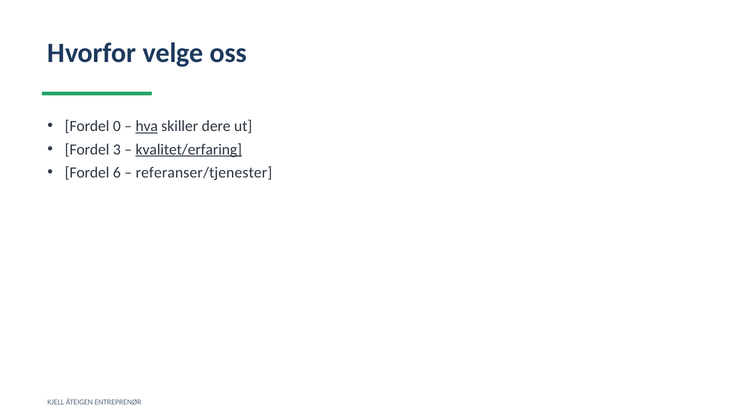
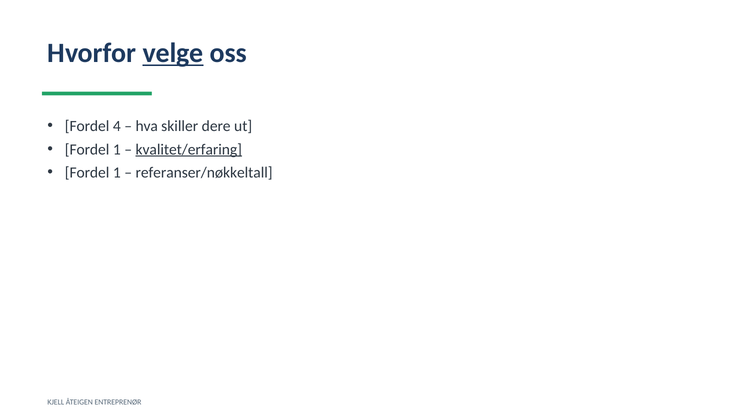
velge underline: none -> present
0: 0 -> 4
hva underline: present -> none
3 at (117, 149): 3 -> 1
6 at (117, 173): 6 -> 1
referanser/tjenester: referanser/tjenester -> referanser/nøkkeltall
